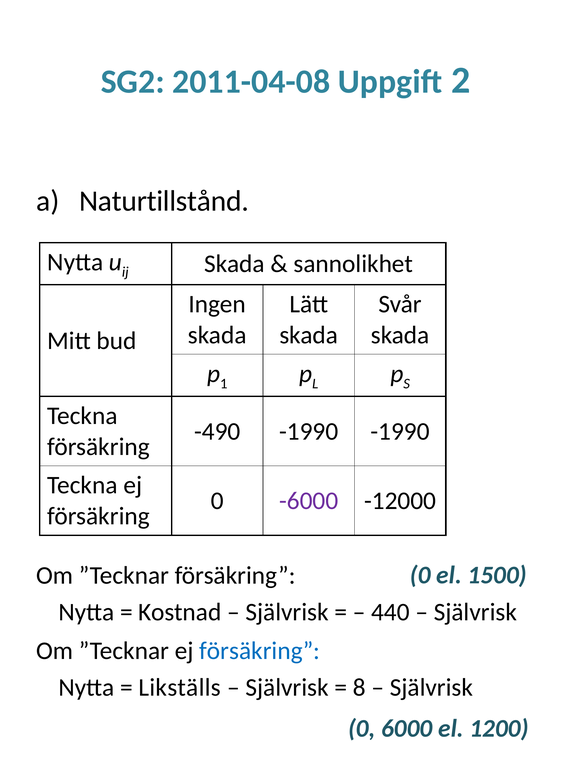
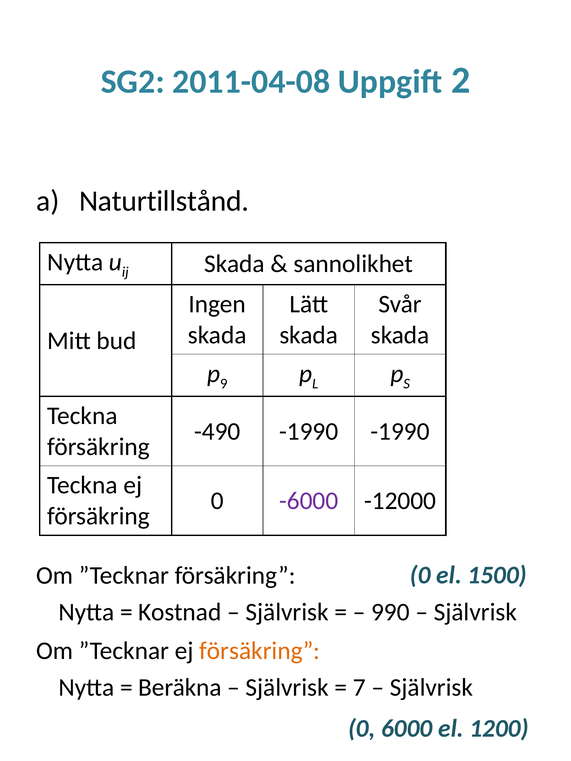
1: 1 -> 9
440: 440 -> 990
försäkring at (260, 651) colour: blue -> orange
Likställs: Likställs -> Beräkna
8: 8 -> 7
